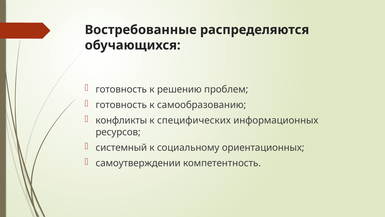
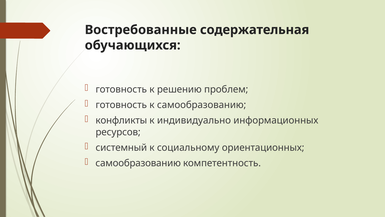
распределяются: распределяются -> содержательная
специфических: специфических -> индивидуально
самоутверждении at (138, 163): самоутверждении -> самообразованию
